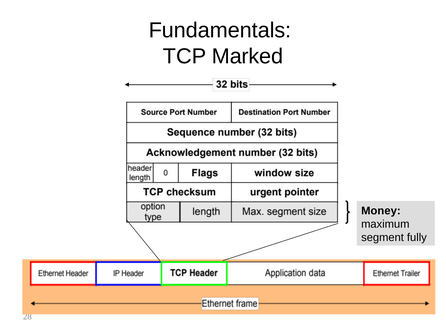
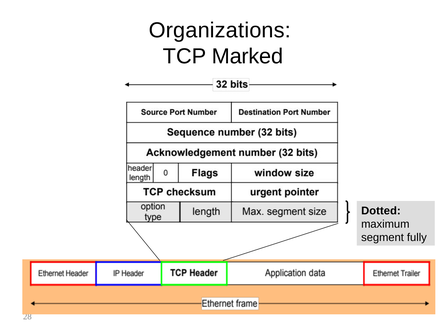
Fundamentals: Fundamentals -> Organizations
Money: Money -> Dotted
